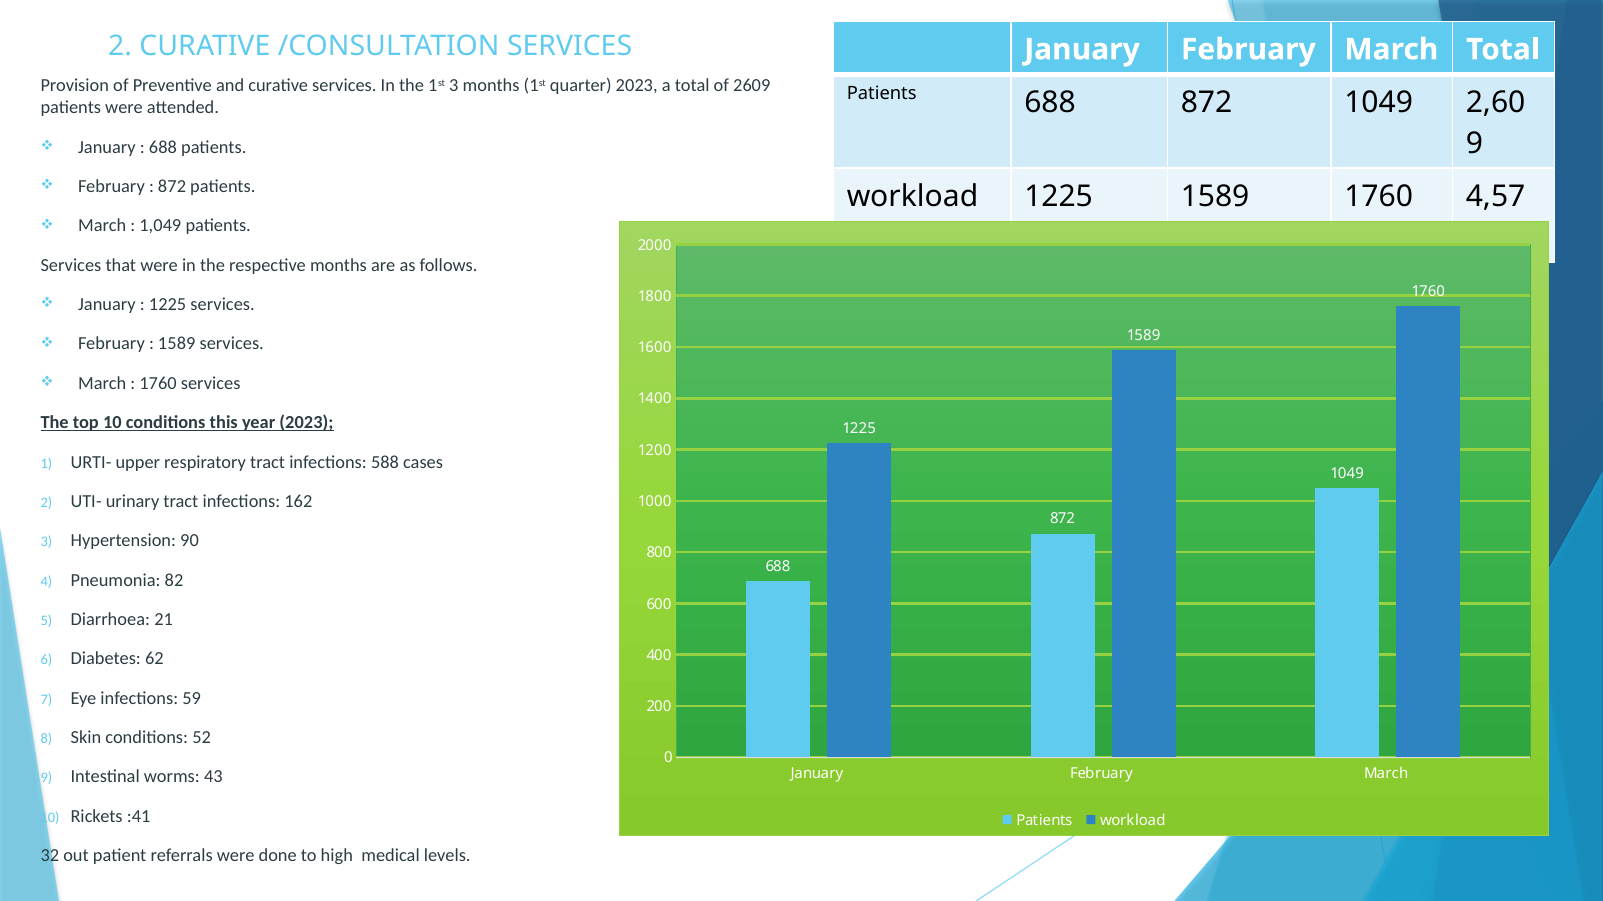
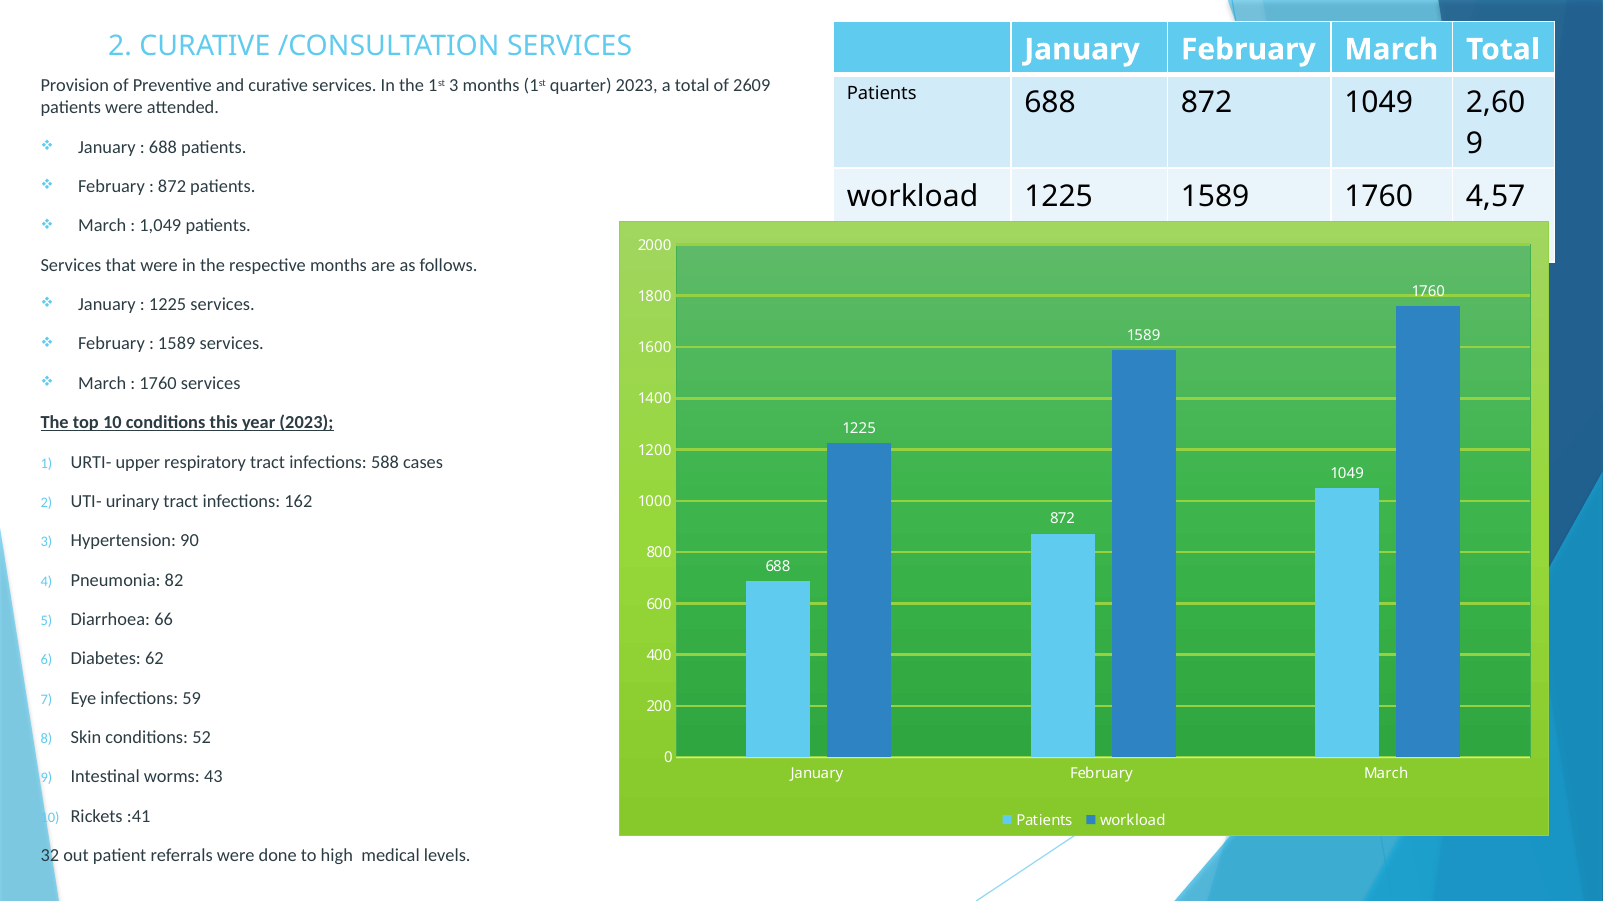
21: 21 -> 66
